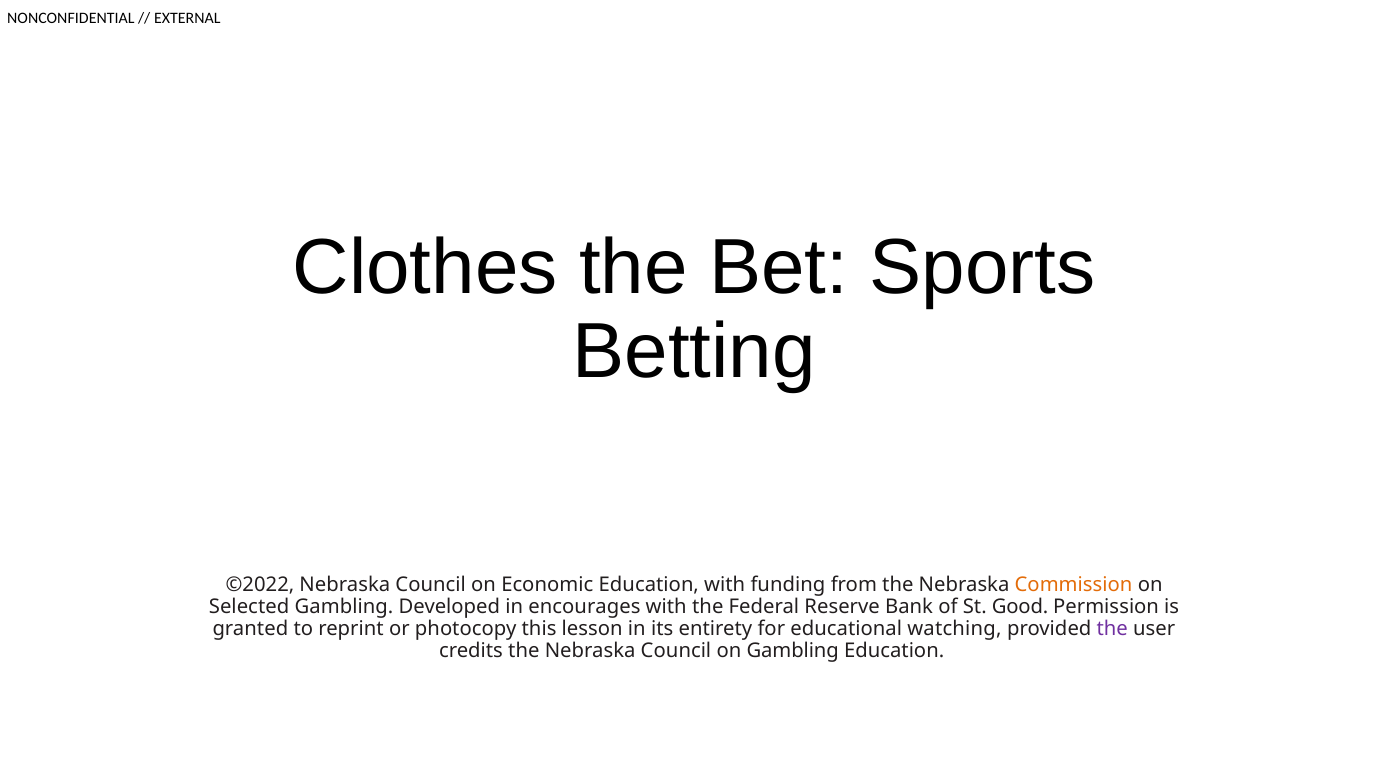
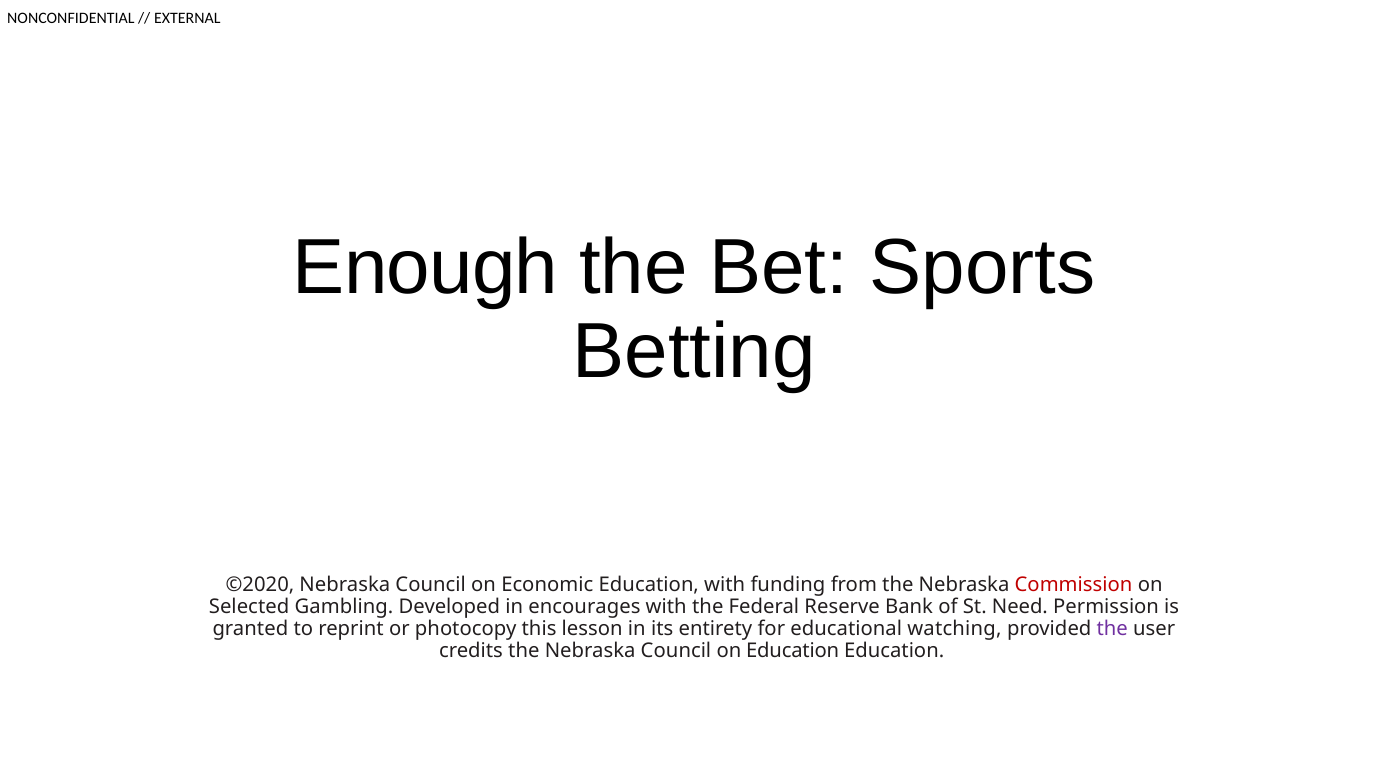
Clothes: Clothes -> Enough
©2022: ©2022 -> ©2020
Commission colour: orange -> red
Good: Good -> Need
on Gambling: Gambling -> Education
